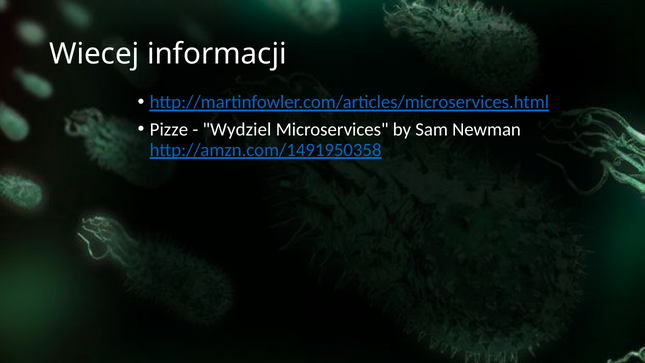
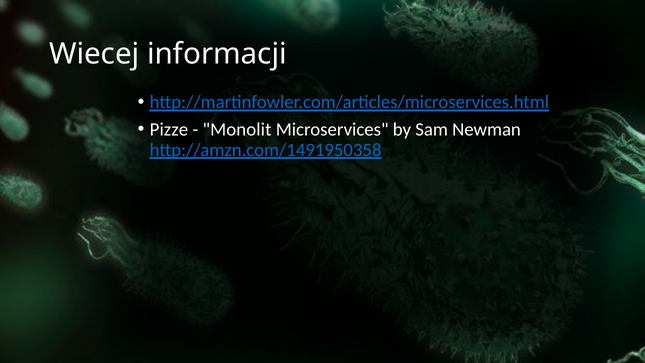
Wydziel: Wydziel -> Monolit
